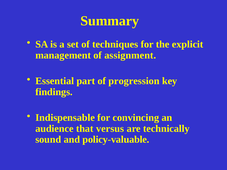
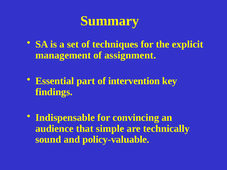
progression: progression -> intervention
versus: versus -> simple
